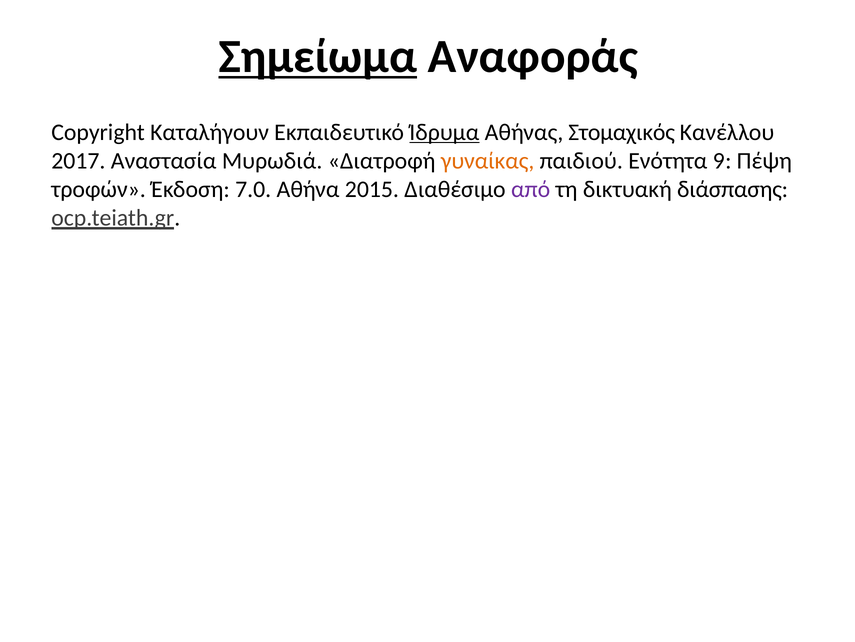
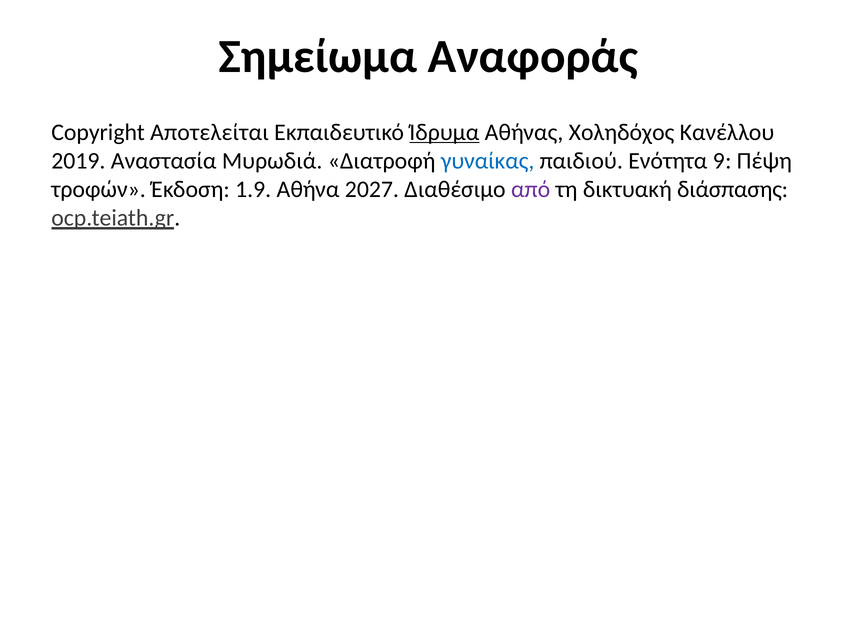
Σημείωμα underline: present -> none
Καταλήγουν: Καταλήγουν -> Αποτελείται
Στομαχικός: Στομαχικός -> Χοληδόχος
2017: 2017 -> 2019
γυναίκας colour: orange -> blue
7.0: 7.0 -> 1.9
2015: 2015 -> 2027
